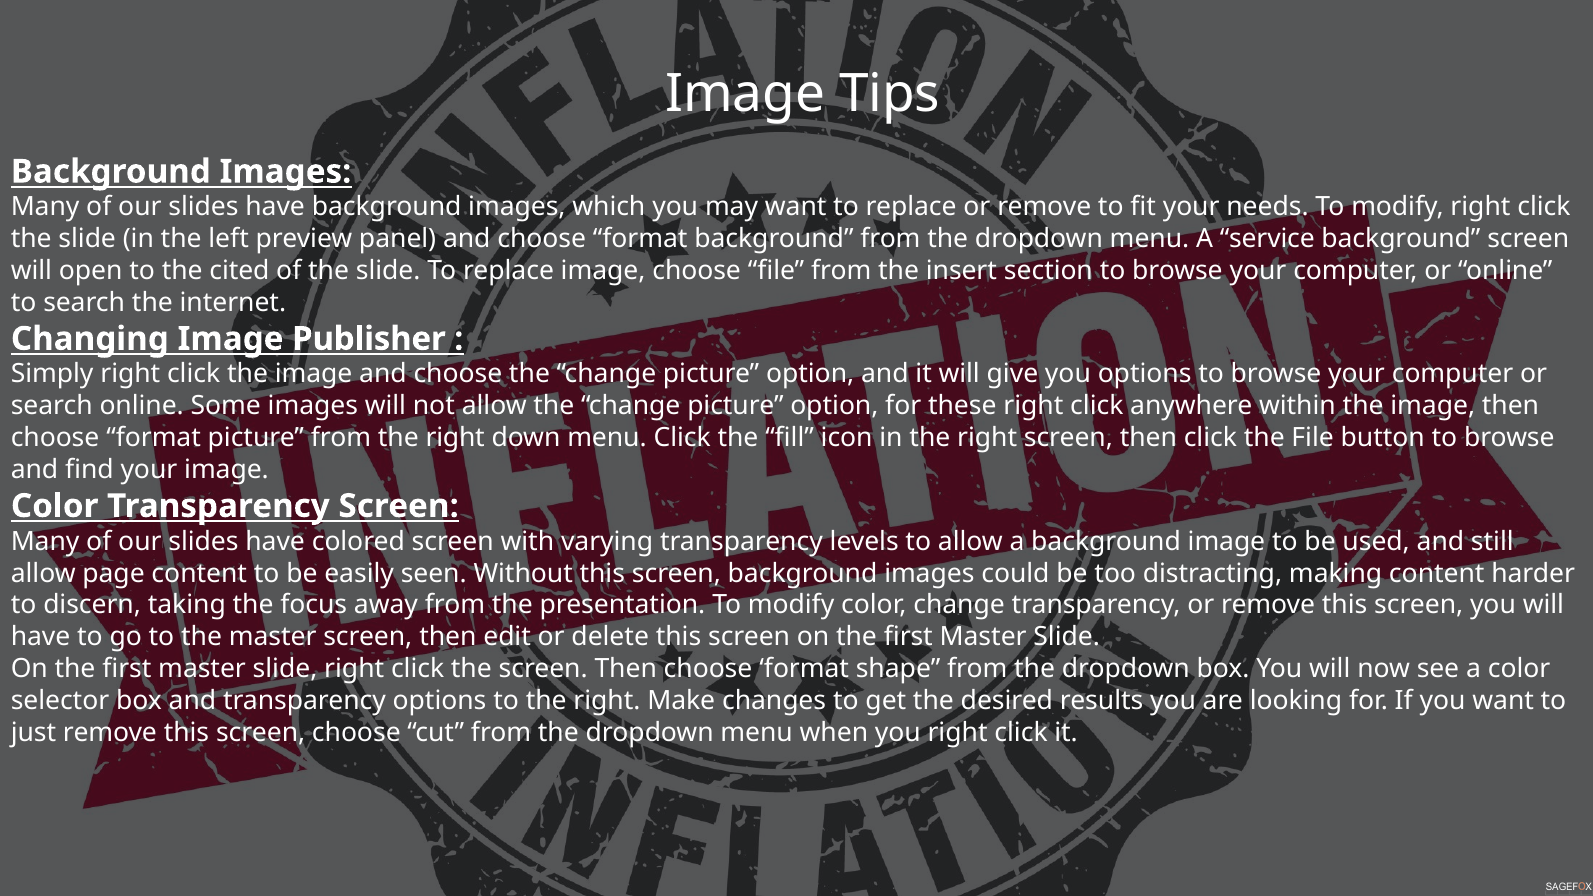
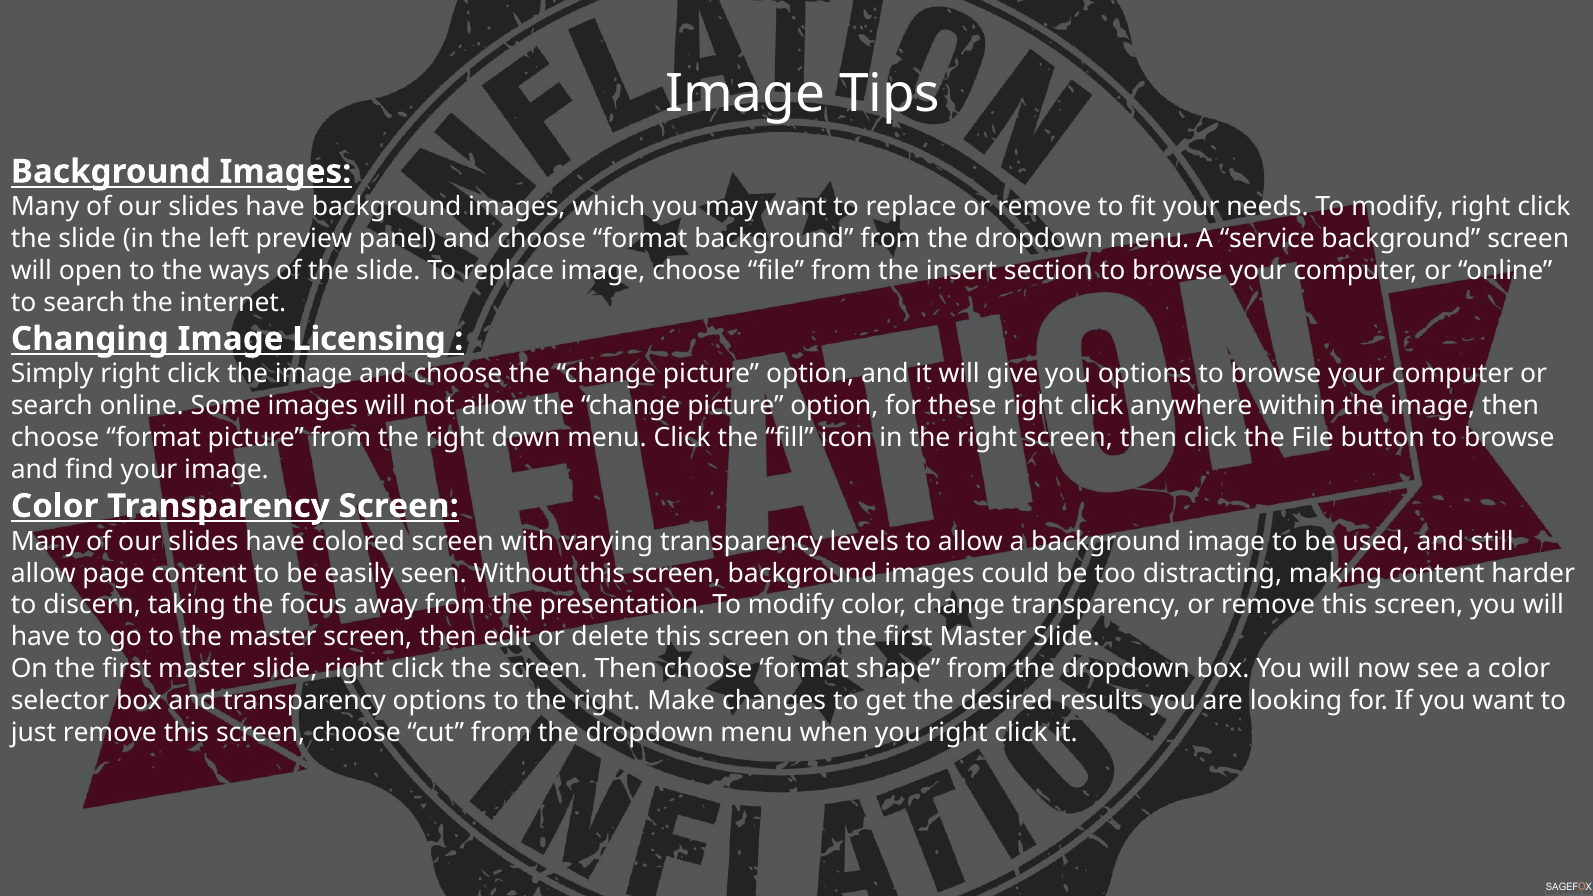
cited: cited -> ways
Publisher: Publisher -> Licensing
